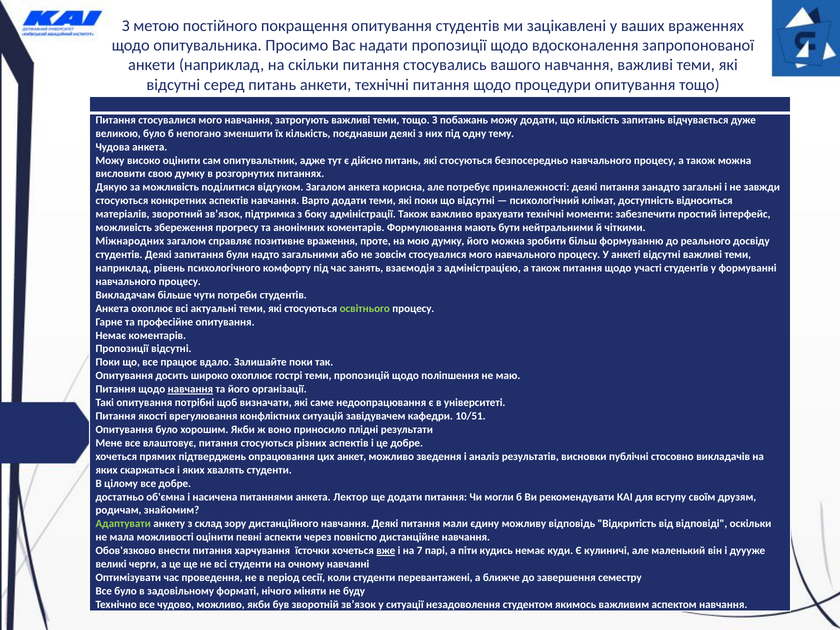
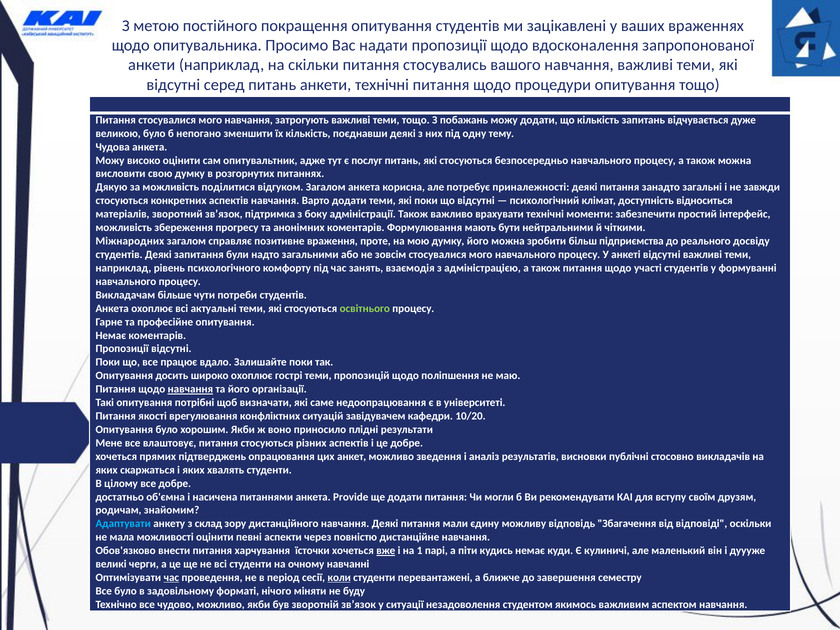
дійсно: дійсно -> послуг
формуванню: формуванню -> підприємства
10/51: 10/51 -> 10/20
Лектор: Лектор -> Provide
Адаптувати colour: light green -> light blue
Відкритість: Відкритість -> Збагачення
7: 7 -> 1
час at (171, 578) underline: none -> present
коли underline: none -> present
